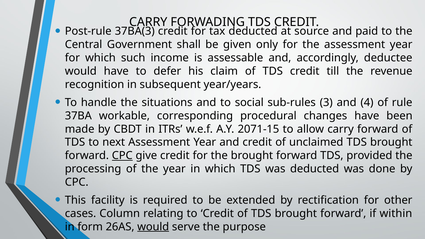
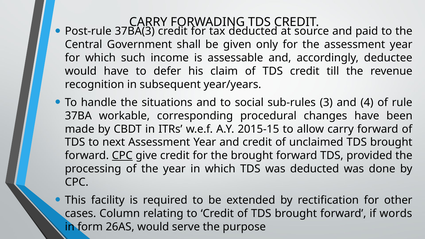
2071-15: 2071-15 -> 2015-15
within: within -> words
would at (153, 227) underline: present -> none
